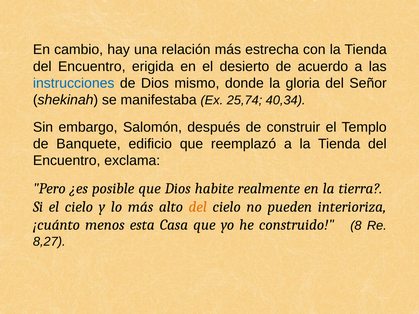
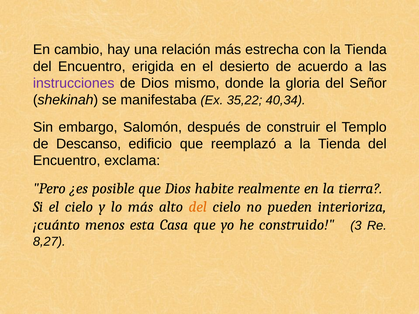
instrucciones colour: blue -> purple
25,74: 25,74 -> 35,22
Banquete: Banquete -> Descanso
8: 8 -> 3
